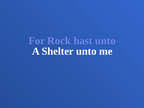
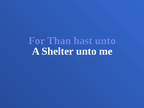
Rock: Rock -> Than
